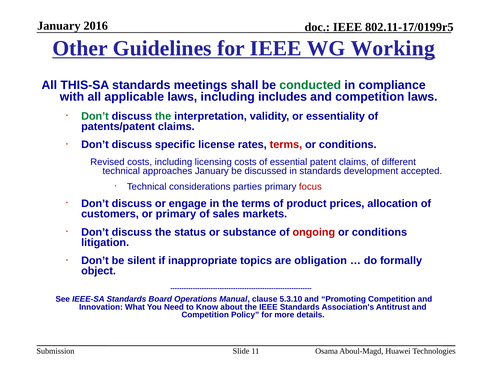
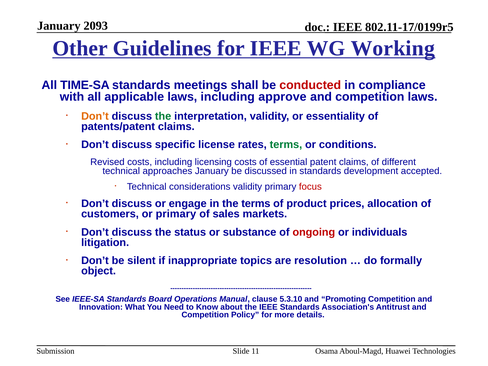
2016: 2016 -> 2093
THIS-SA: THIS-SA -> TIME-SA
conducted colour: green -> red
includes: includes -> approve
Don’t at (95, 116) colour: green -> orange
terms at (286, 145) colour: red -> green
considerations parties: parties -> validity
conditions at (380, 232): conditions -> individuals
obligation: obligation -> resolution
